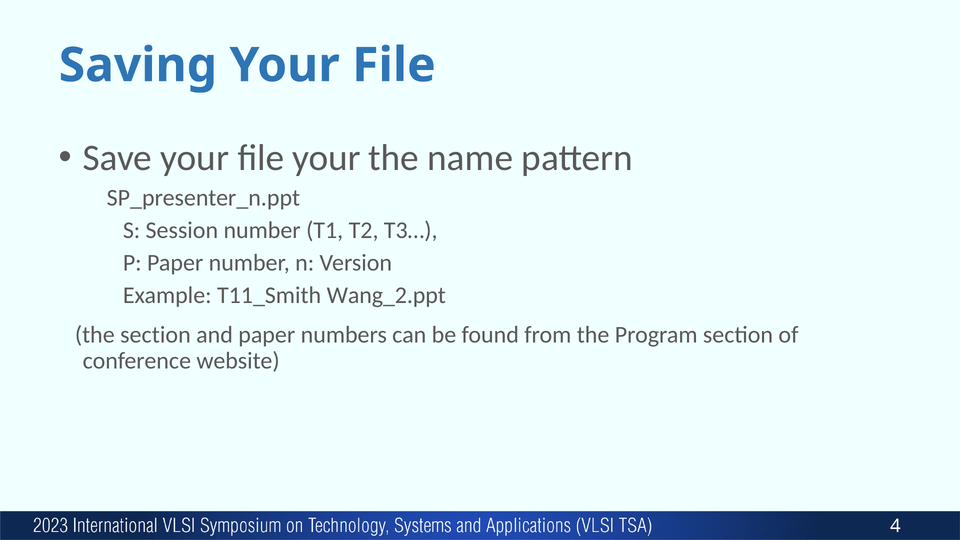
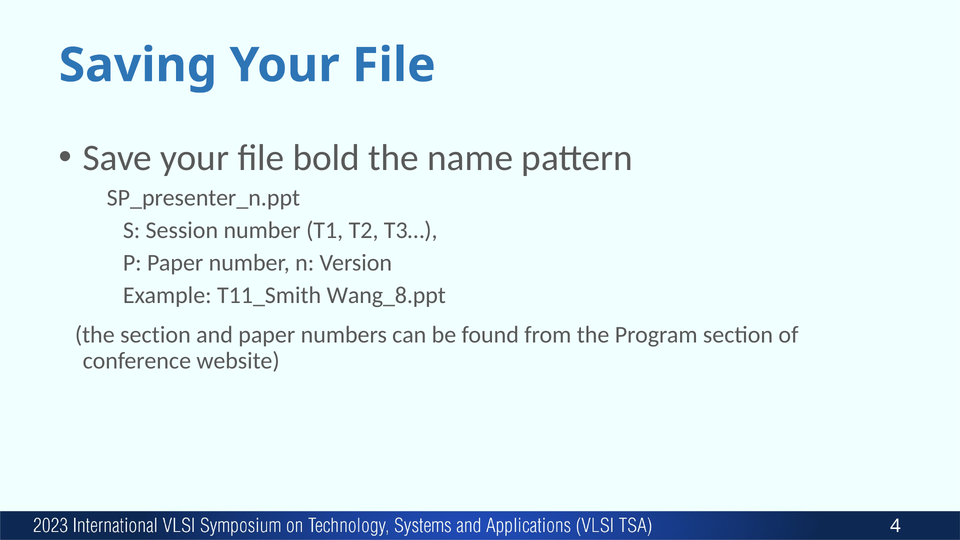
file your: your -> bold
Wang_2.ppt: Wang_2.ppt -> Wang_8.ppt
